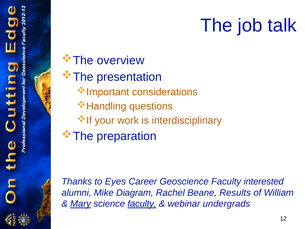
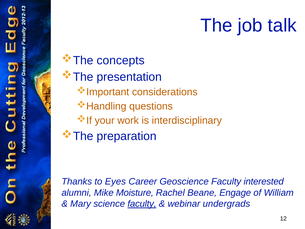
overview: overview -> concepts
Diagram: Diagram -> Moisture
Results: Results -> Engage
Mary underline: present -> none
